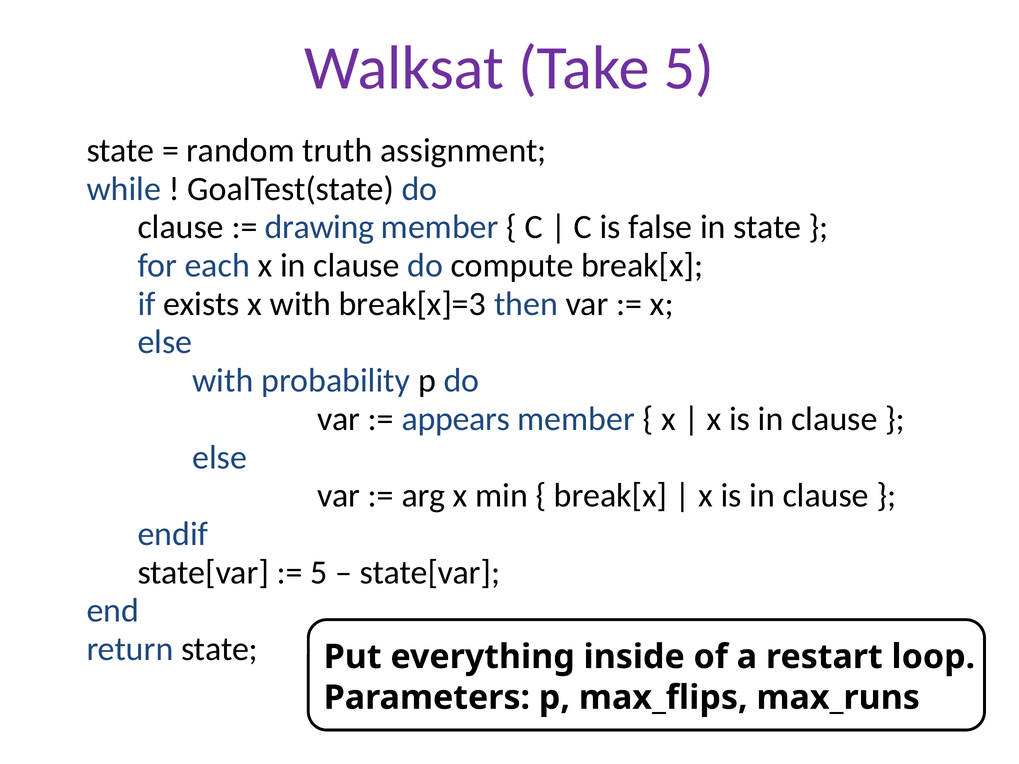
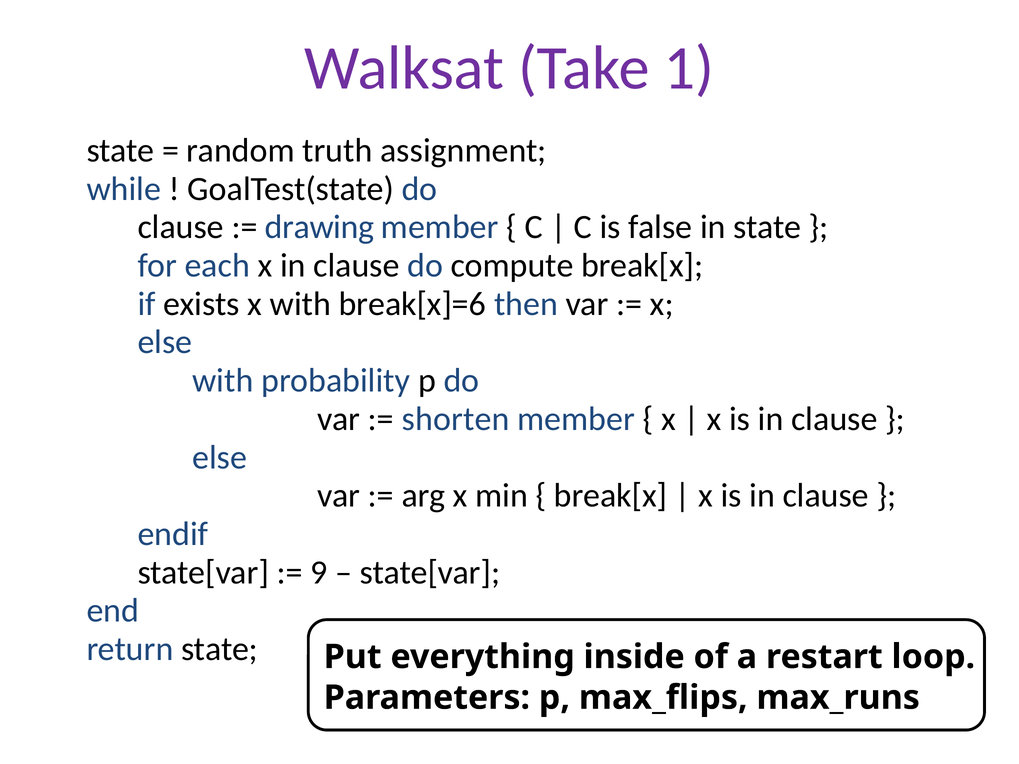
Take 5: 5 -> 1
break[x]=3: break[x]=3 -> break[x]=6
appears: appears -> shorten
5 at (319, 573): 5 -> 9
